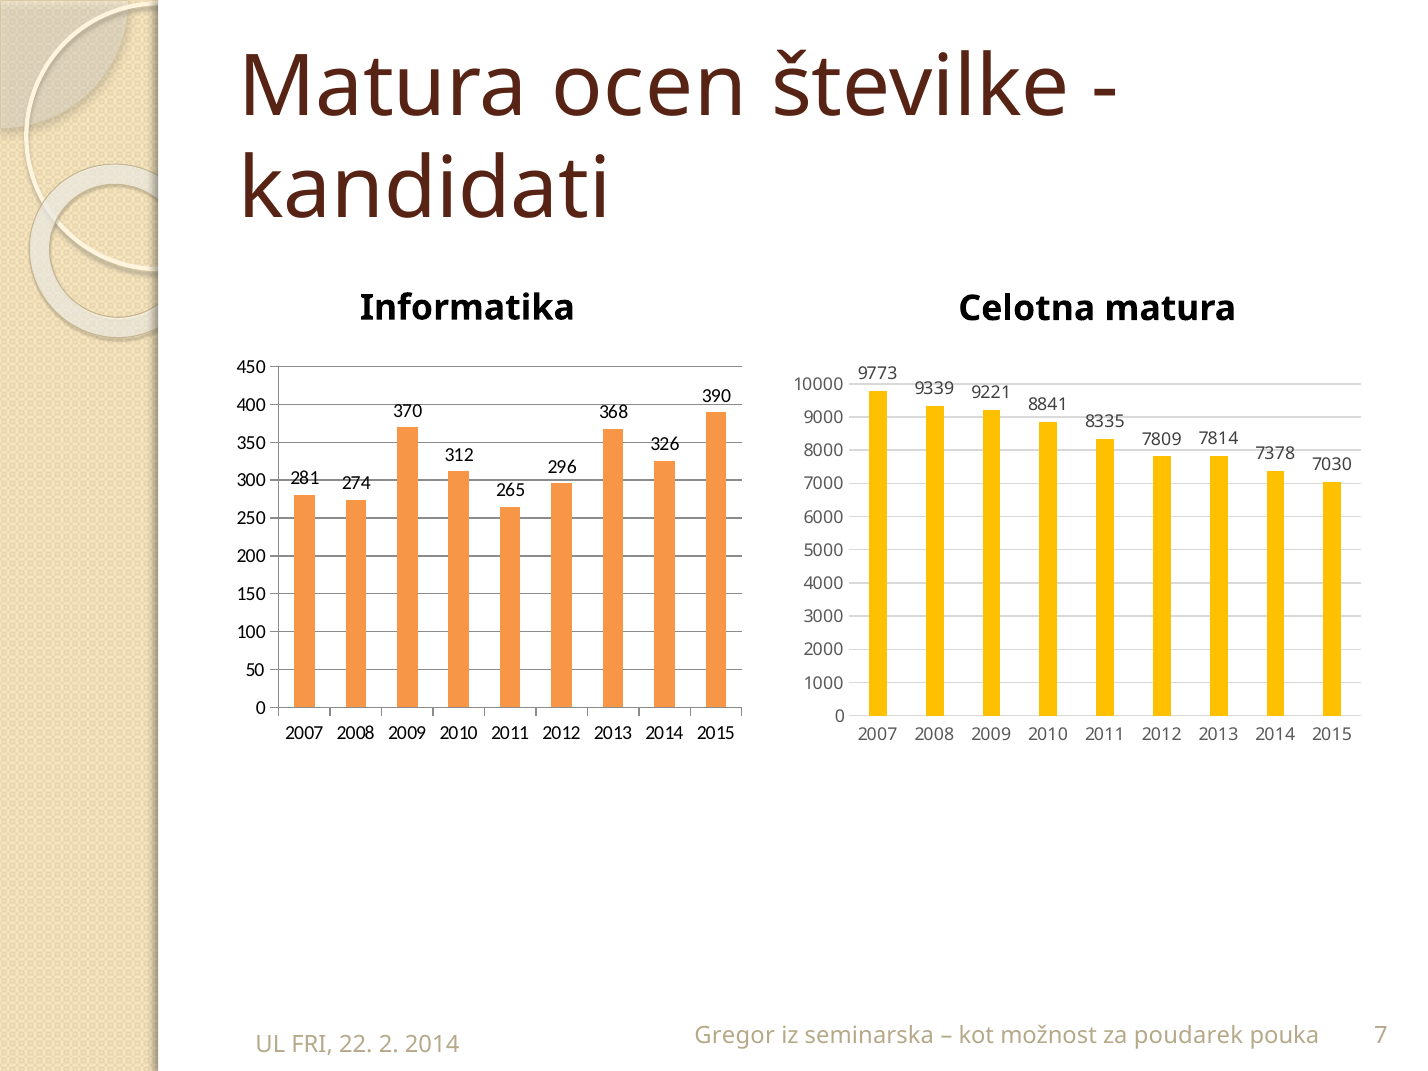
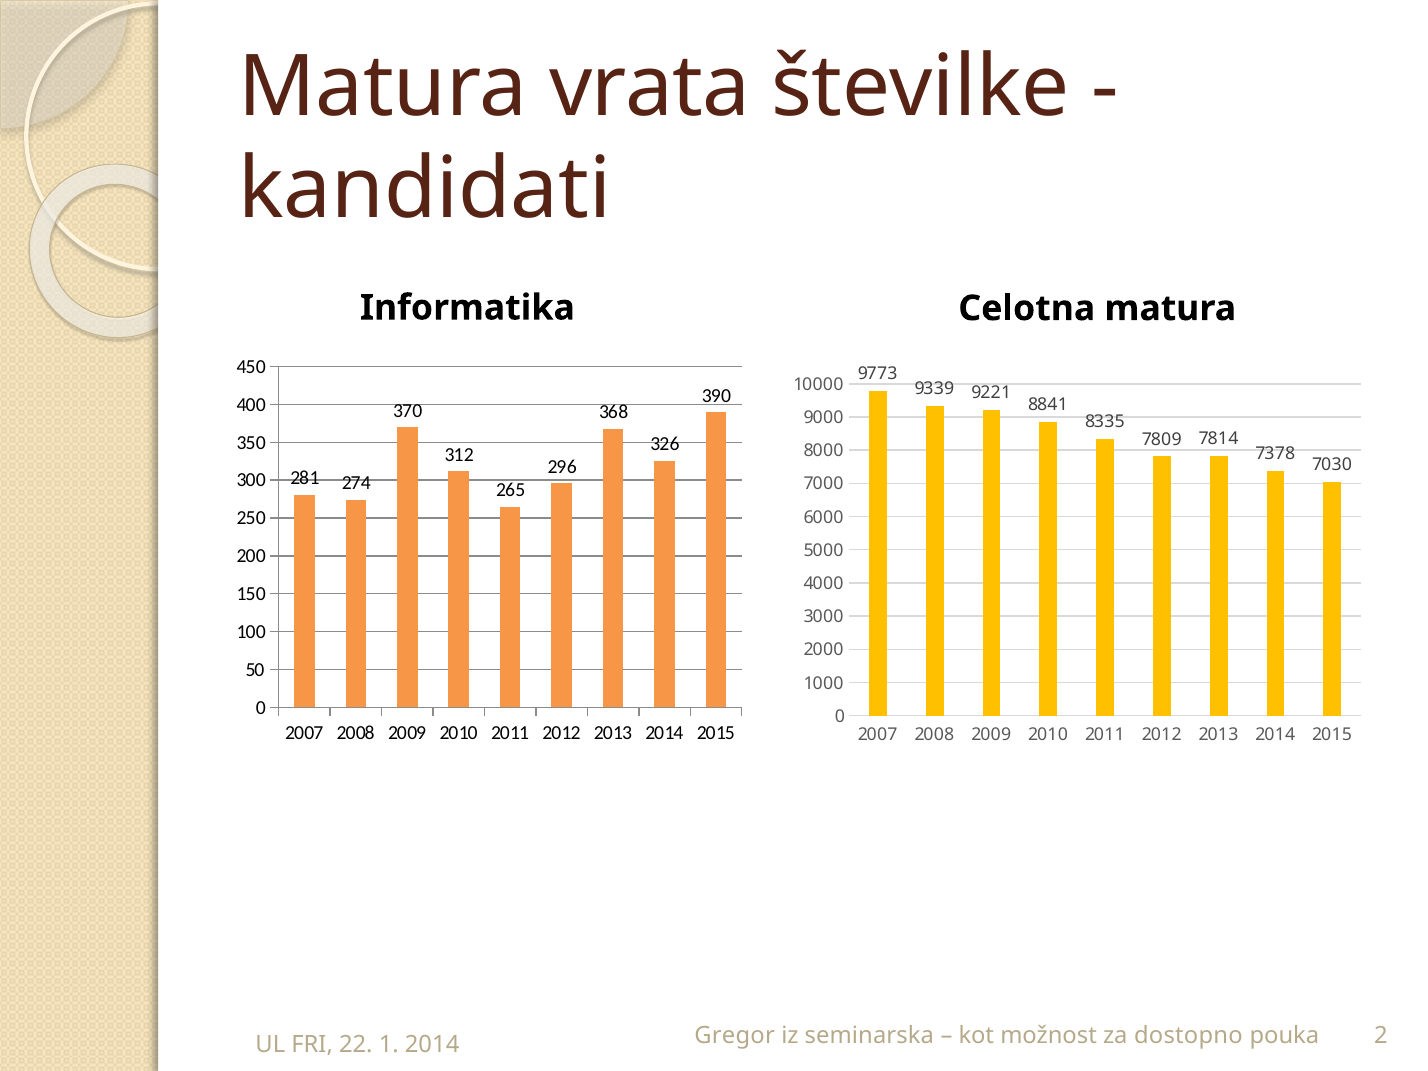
ocen: ocen -> vrata
poudarek: poudarek -> dostopno
7: 7 -> 2
2: 2 -> 1
